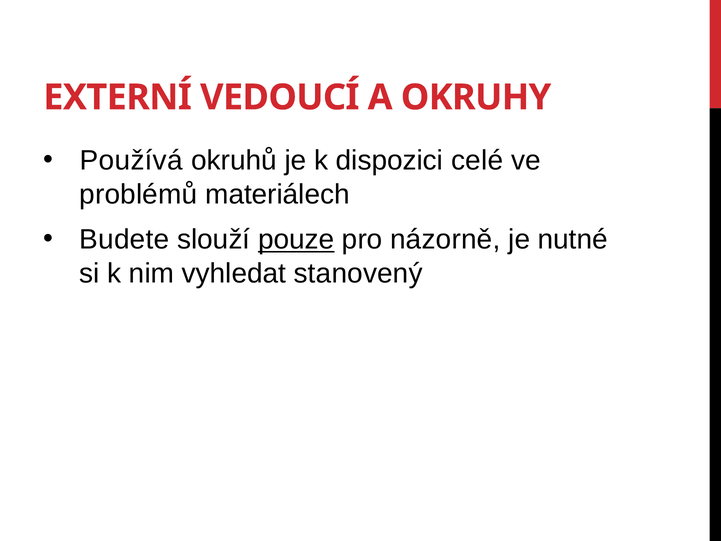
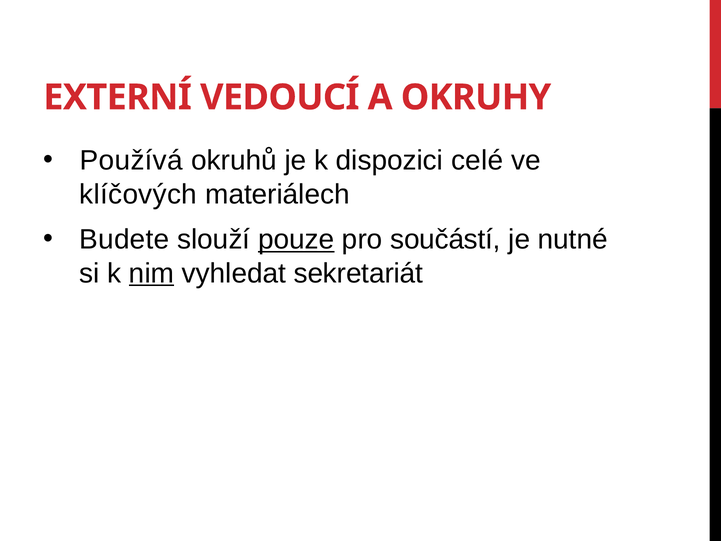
problémů: problémů -> klíčových
názorně: názorně -> součástí
nim underline: none -> present
stanovený: stanovený -> sekretariát
